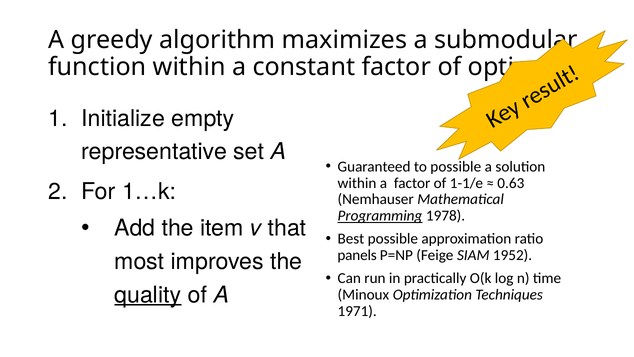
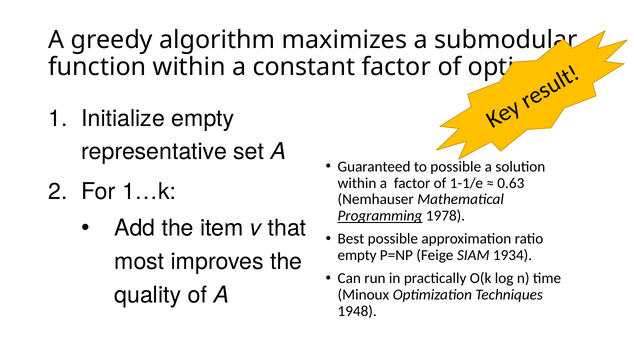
panels at (357, 255): panels -> empty
1952: 1952 -> 1934
quality underline: present -> none
1971: 1971 -> 1948
